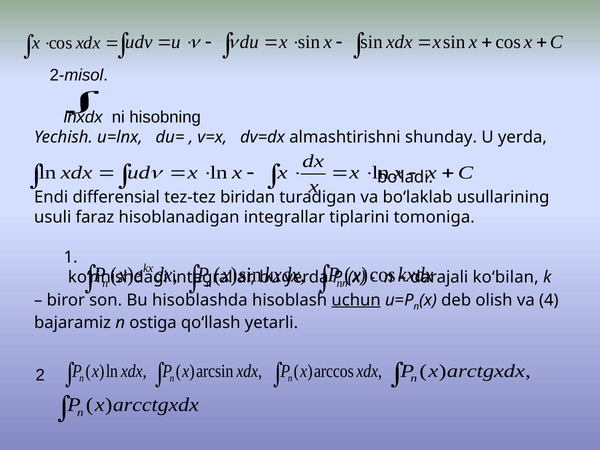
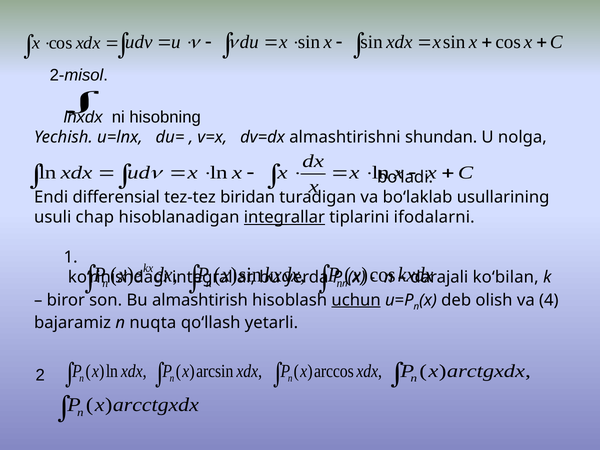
shunday: shunday -> shundan
U yerda: yerda -> nolga
faraz: faraz -> chap
integrallar at (284, 217) underline: none -> present
tomoniga: tomoniga -> ifodalarni
hisoblashda: hisoblashda -> almashtirish
ostiga: ostiga -> nuqta
